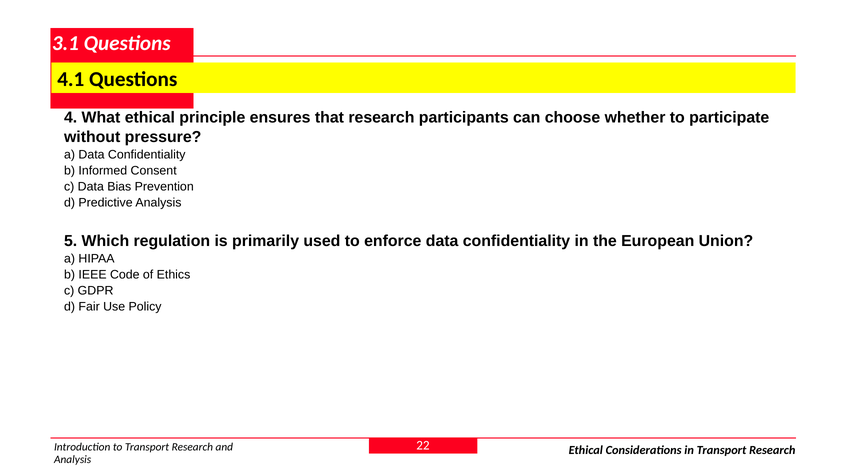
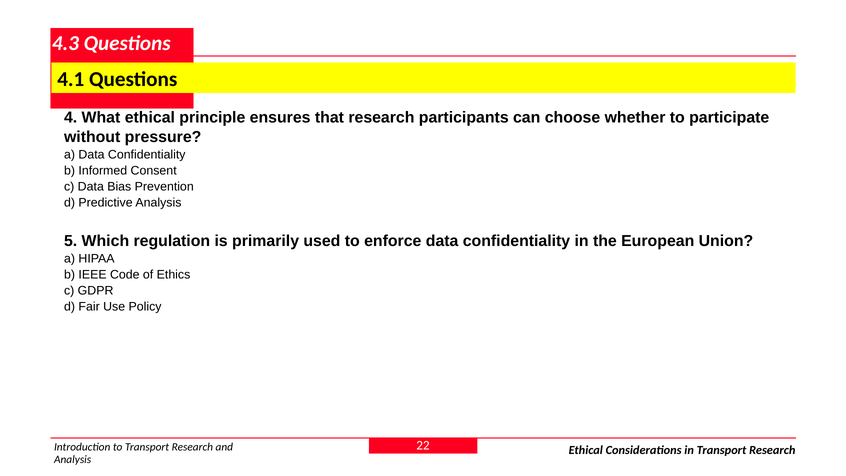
3.1: 3.1 -> 4.3
